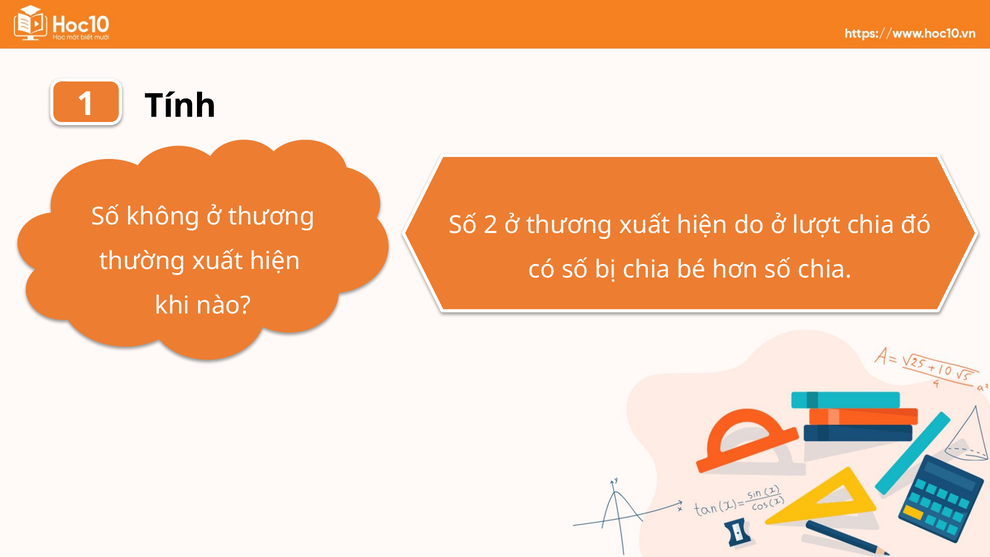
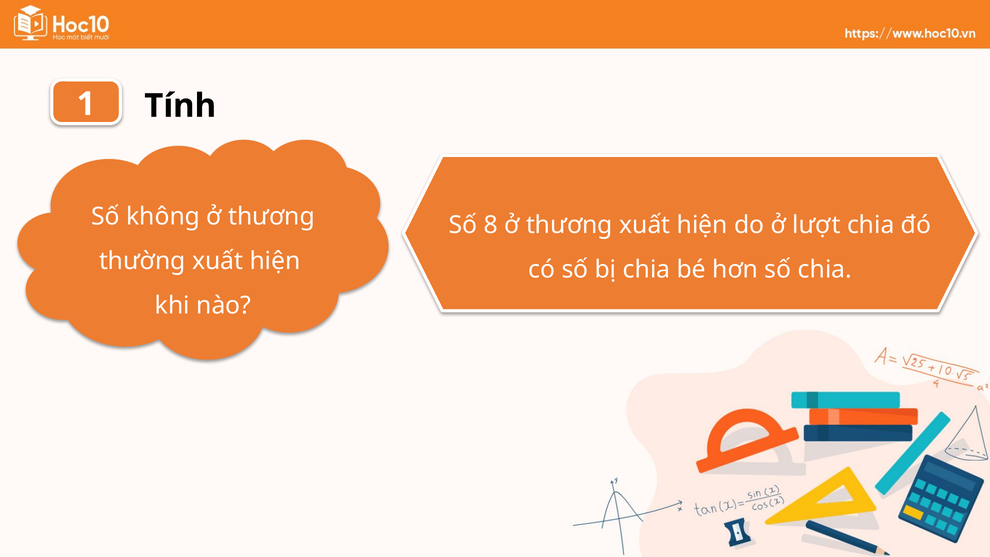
2: 2 -> 8
